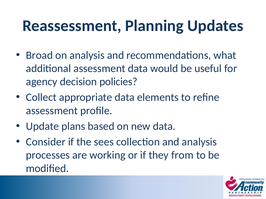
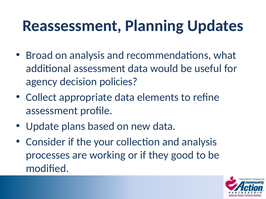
sees: sees -> your
from: from -> good
